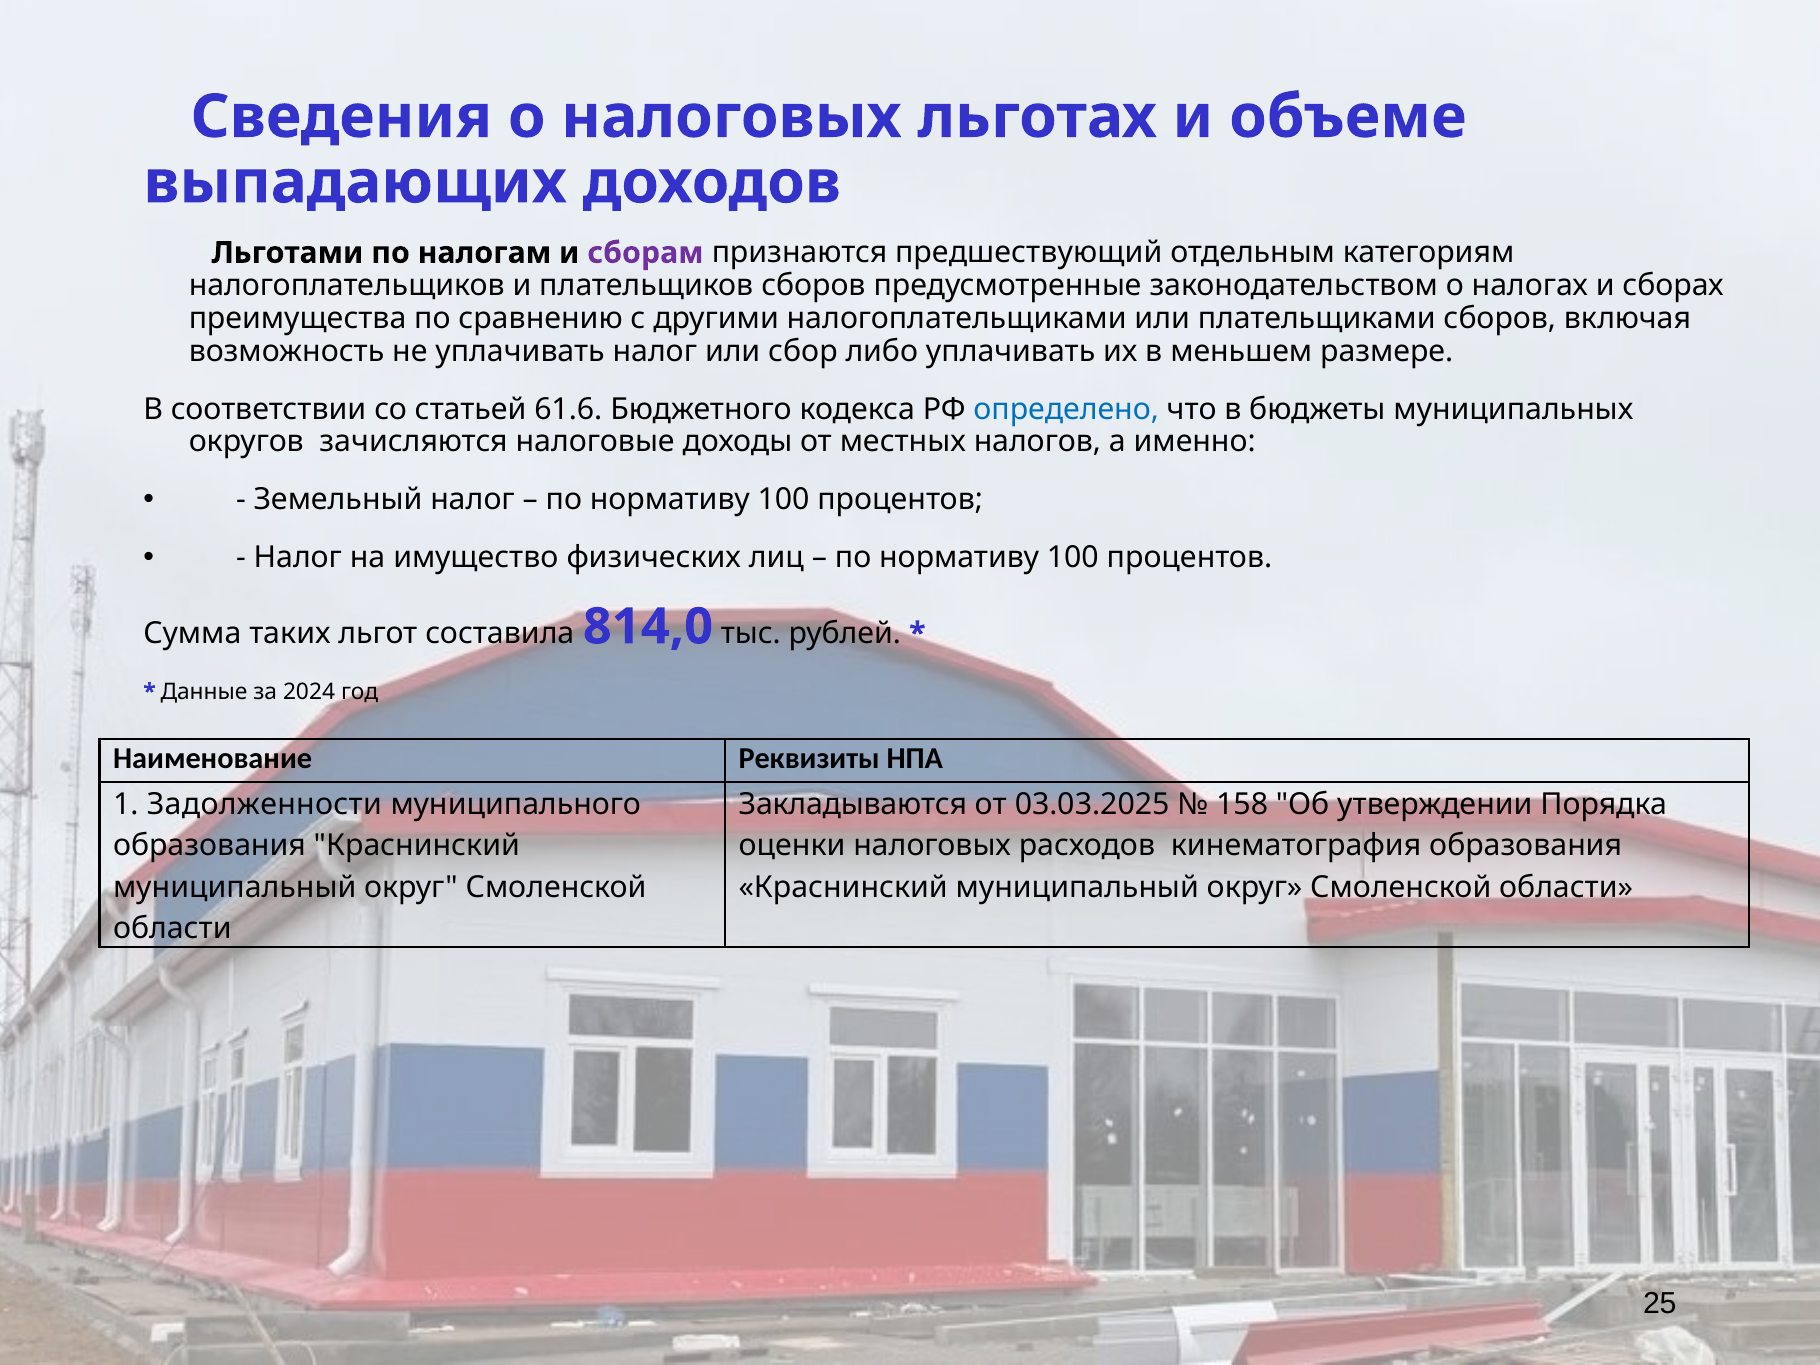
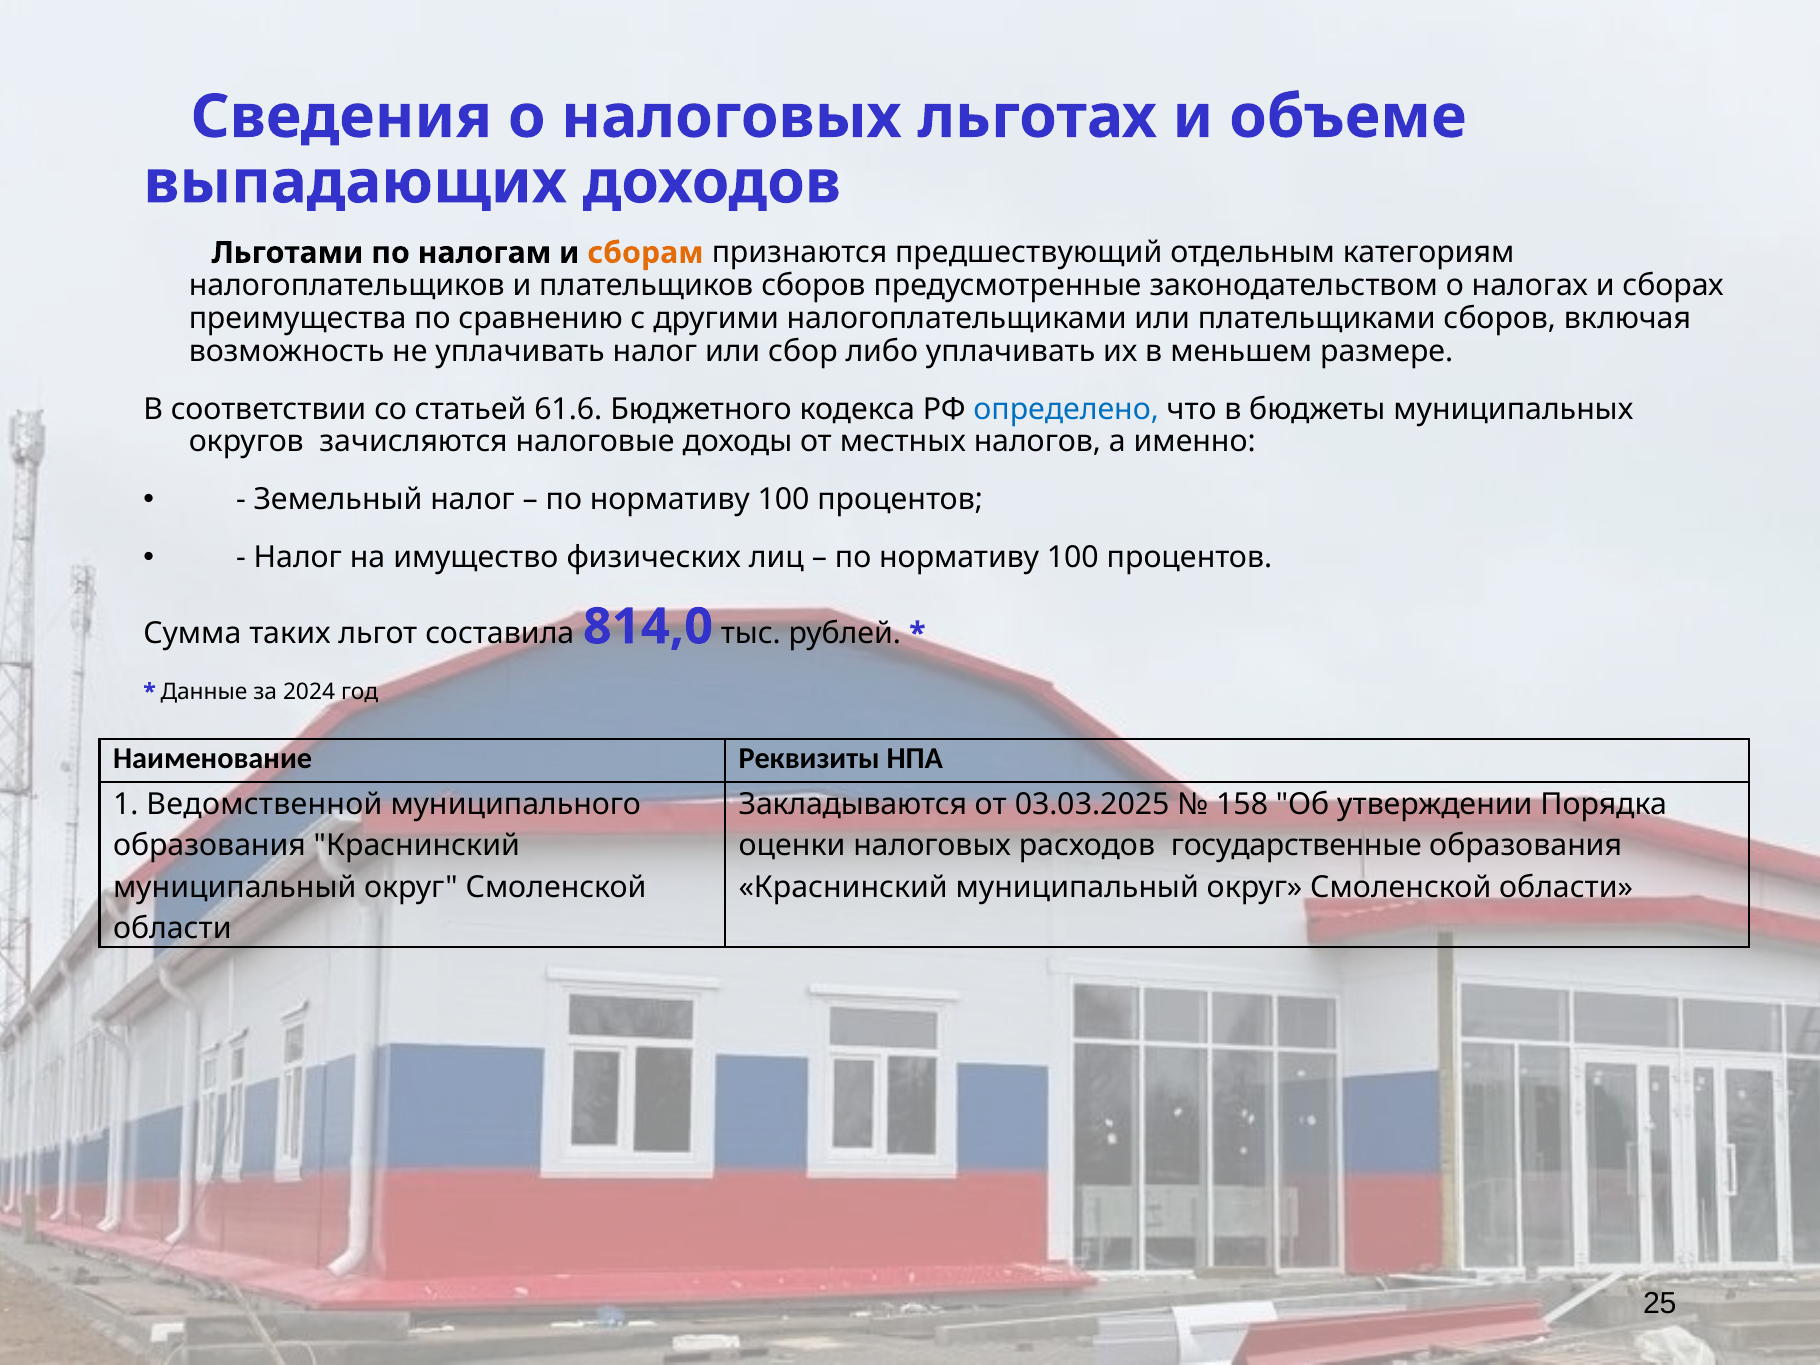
сборам colour: purple -> orange
Задолженности: Задолженности -> Ведомственной
кинематография: кинематография -> государственные
